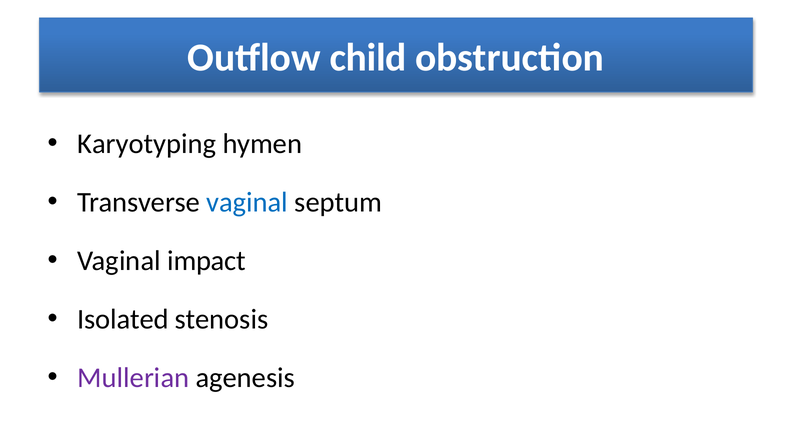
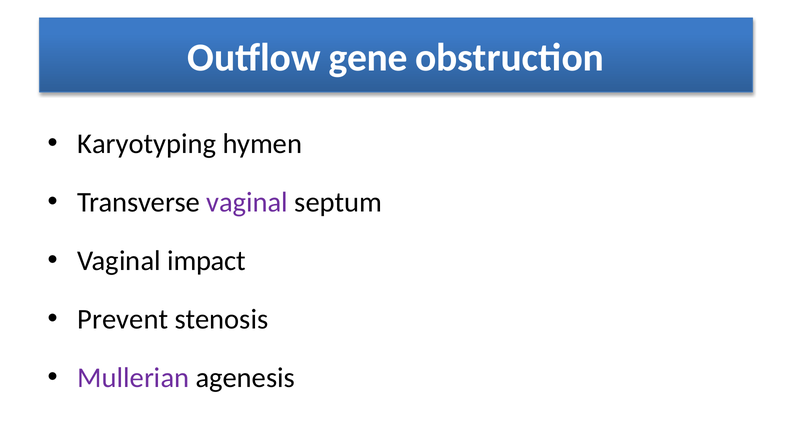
child: child -> gene
vaginal at (247, 203) colour: blue -> purple
Isolated: Isolated -> Prevent
